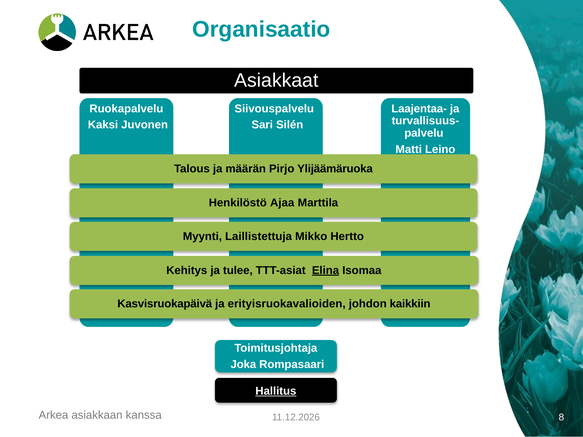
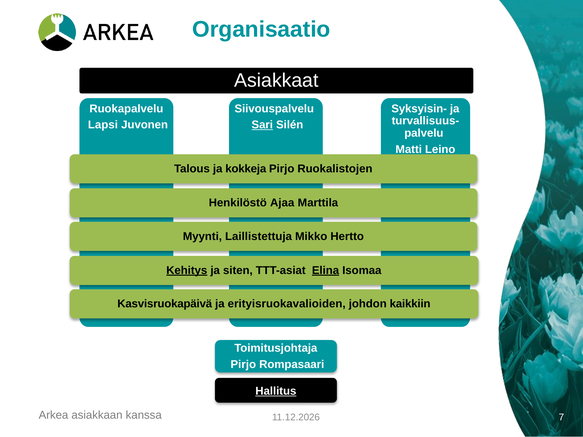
Laajentaa-: Laajentaa- -> Syksyisin-
Kaksi: Kaksi -> Lapsi
Sari underline: none -> present
määrän: määrän -> kokkeja
Ylijäämäruoka: Ylijäämäruoka -> Ruokalistojen
Kehitys underline: none -> present
tulee: tulee -> siten
Joka at (243, 365): Joka -> Pirjo
8: 8 -> 7
